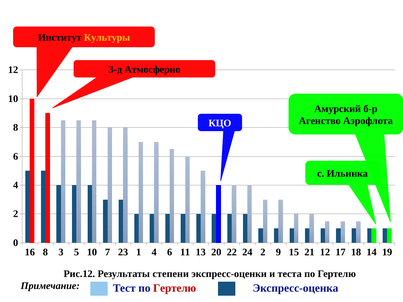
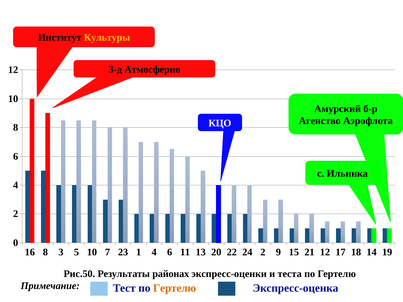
Рис.12: Рис.12 -> Рис.50
степени: степени -> районах
Гертелю at (175, 288) colour: red -> orange
